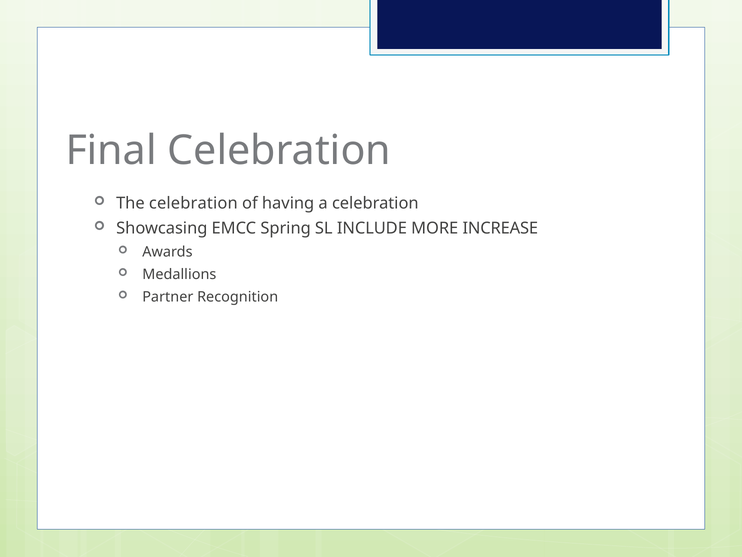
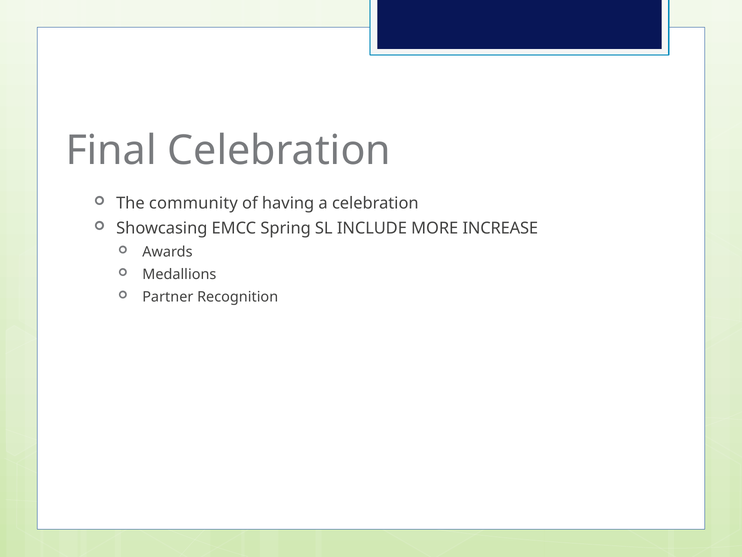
The celebration: celebration -> community
